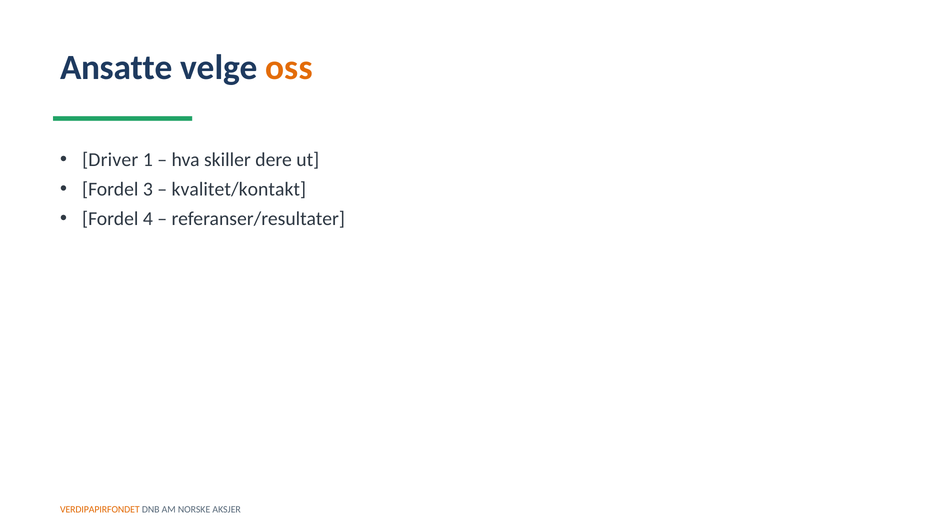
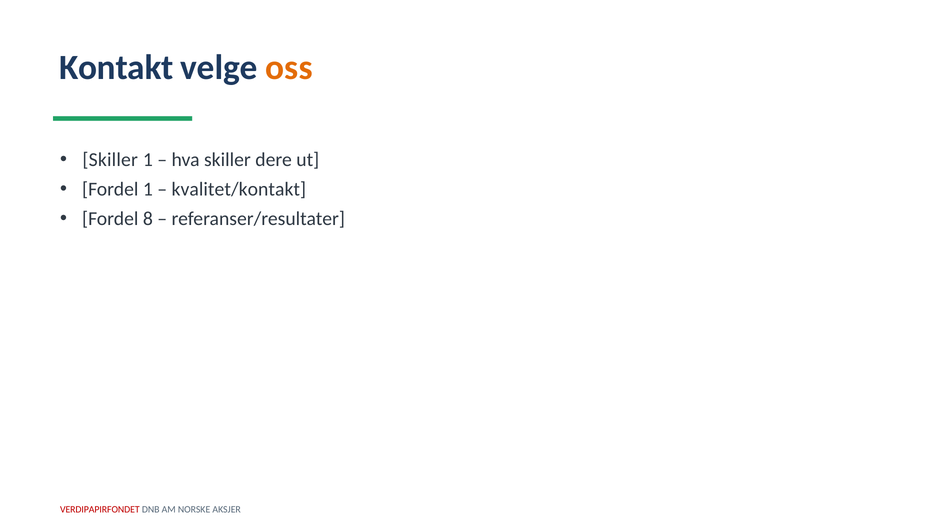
Ansatte: Ansatte -> Kontakt
Driver at (110, 160): Driver -> Skiller
Fordel 3: 3 -> 1
4: 4 -> 8
VERDIPAPIRFONDET colour: orange -> red
